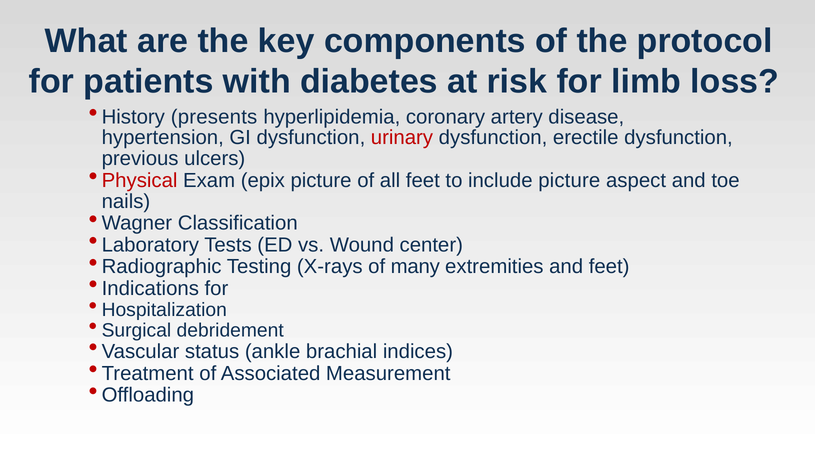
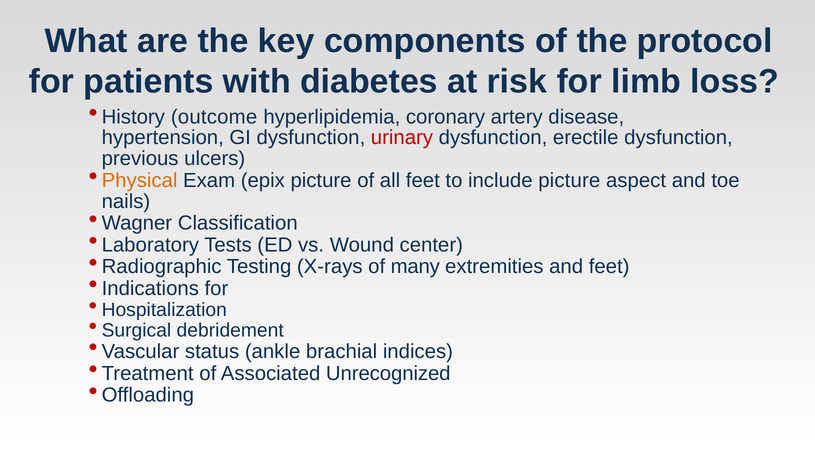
presents: presents -> outcome
Physical colour: red -> orange
Measurement: Measurement -> Unrecognized
